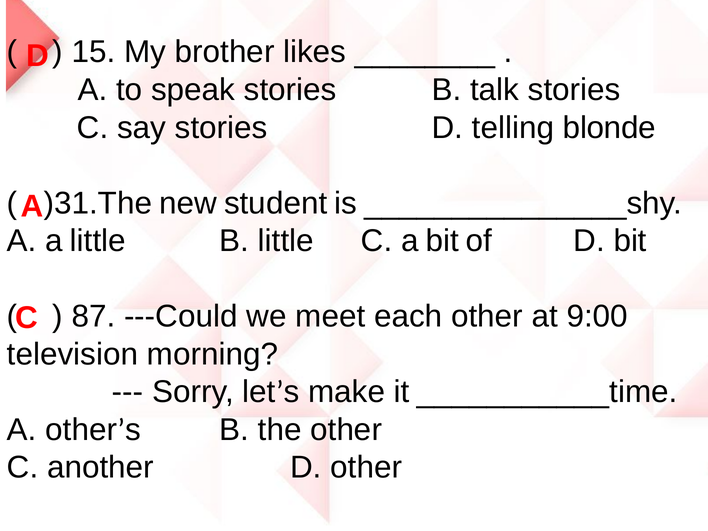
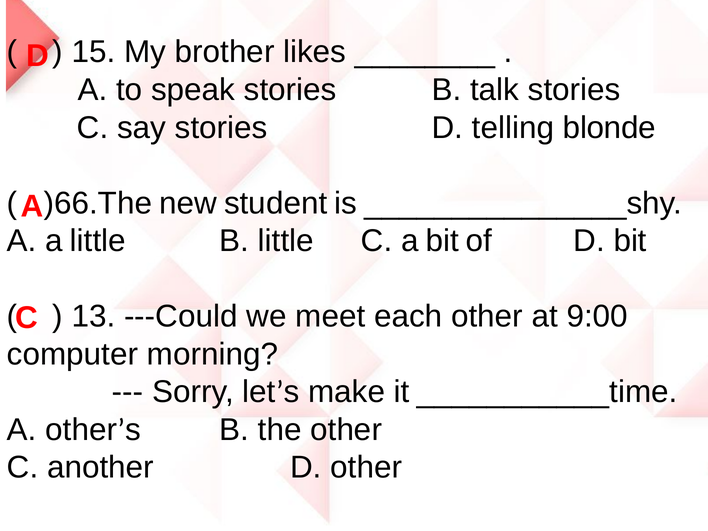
)31.The: )31.The -> )66.The
87: 87 -> 13
television: television -> computer
